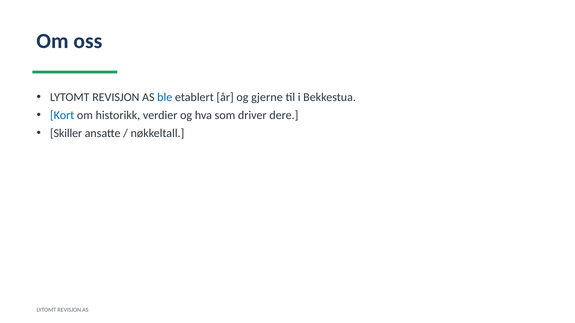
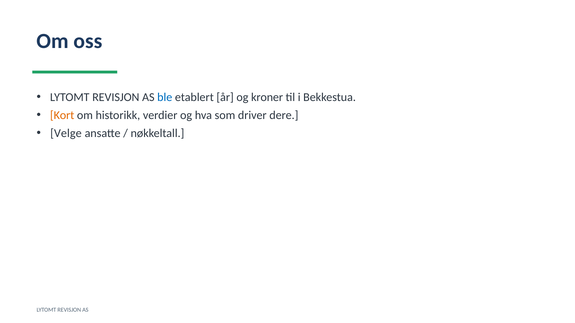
gjerne: gjerne -> kroner
Kort colour: blue -> orange
Skiller: Skiller -> Velge
